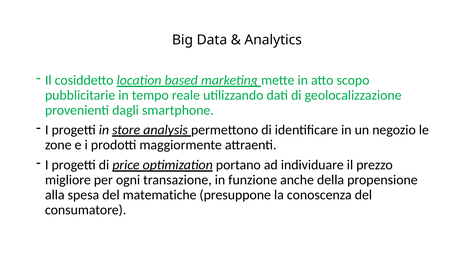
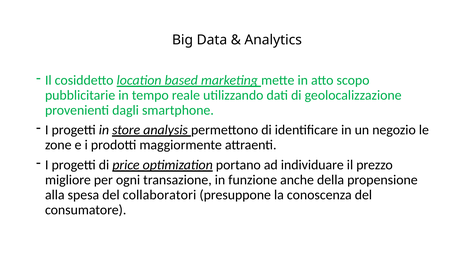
matematiche: matematiche -> collaboratori
